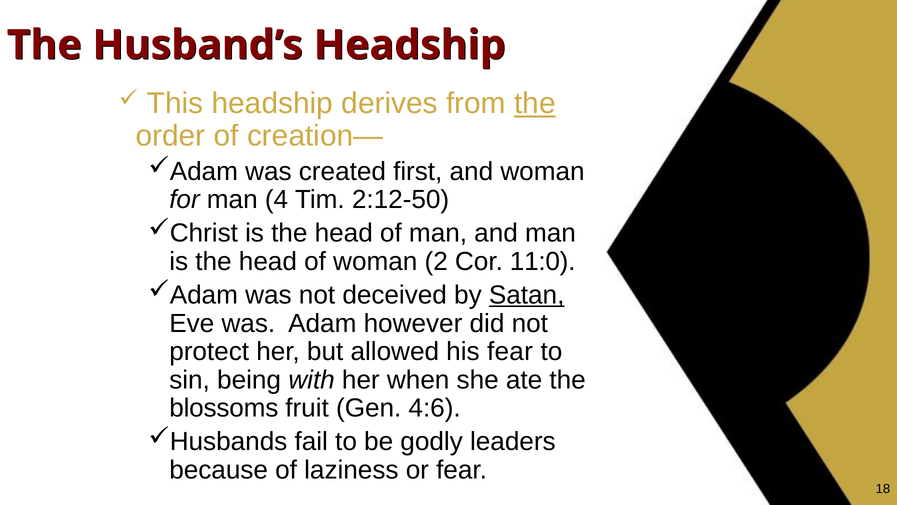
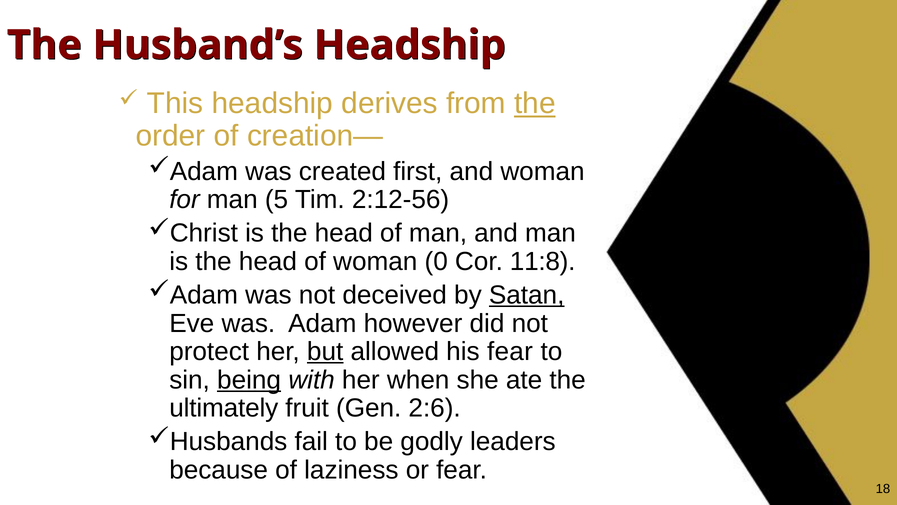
4: 4 -> 5
2:12-50: 2:12-50 -> 2:12-56
2: 2 -> 0
11:0: 11:0 -> 11:8
but underline: none -> present
being underline: none -> present
blossoms: blossoms -> ultimately
4:6: 4:6 -> 2:6
